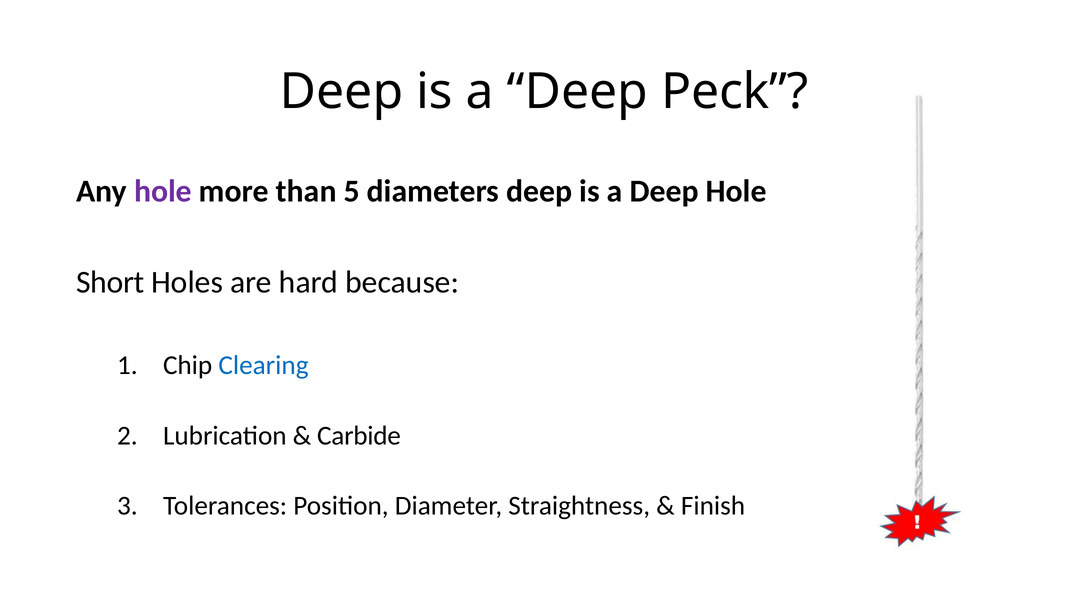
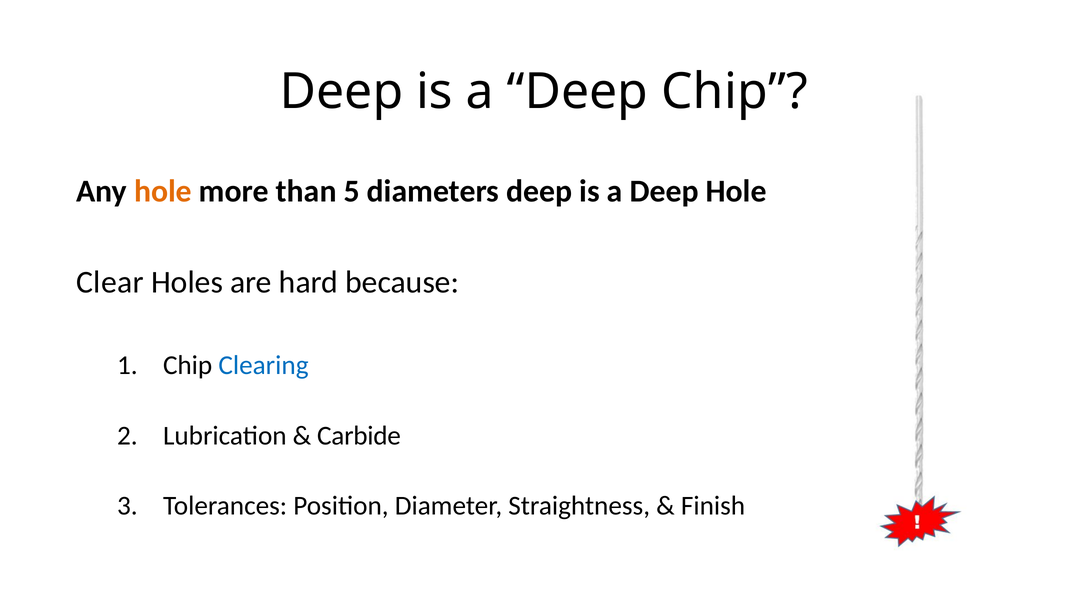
Deep Peck: Peck -> Chip
hole at (163, 191) colour: purple -> orange
Short: Short -> Clear
